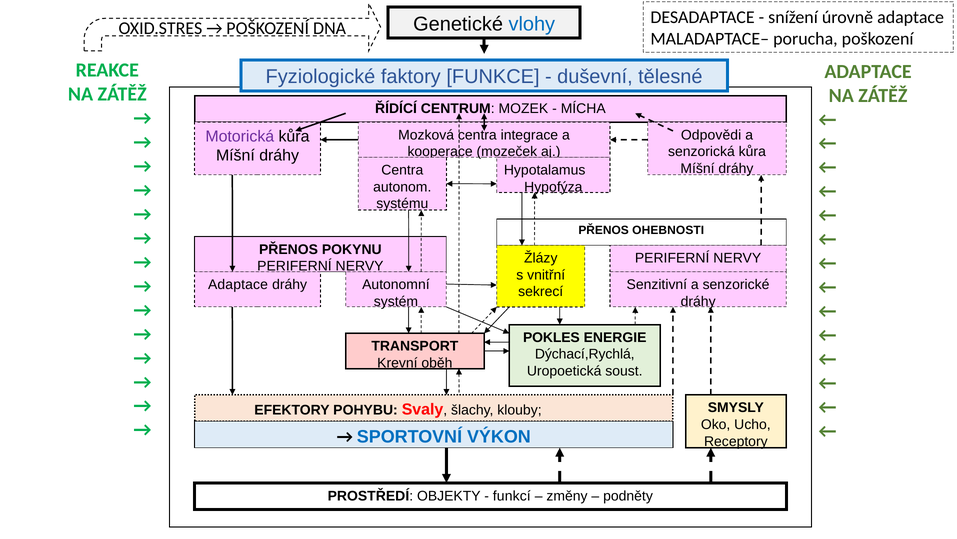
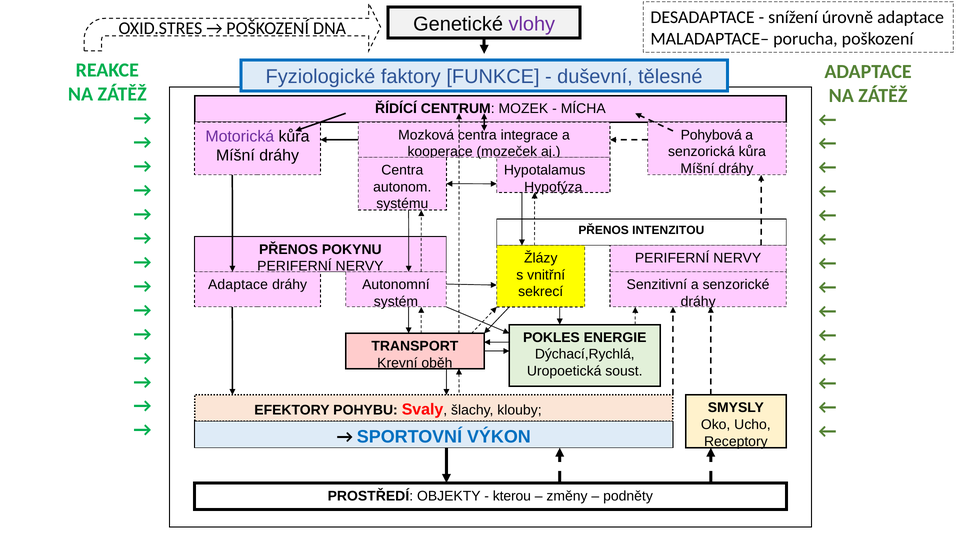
vlohy colour: blue -> purple
Odpovědi: Odpovědi -> Pohybová
OHEBNOSTI: OHEBNOSTI -> INTENZITOU
funkcí: funkcí -> kterou
